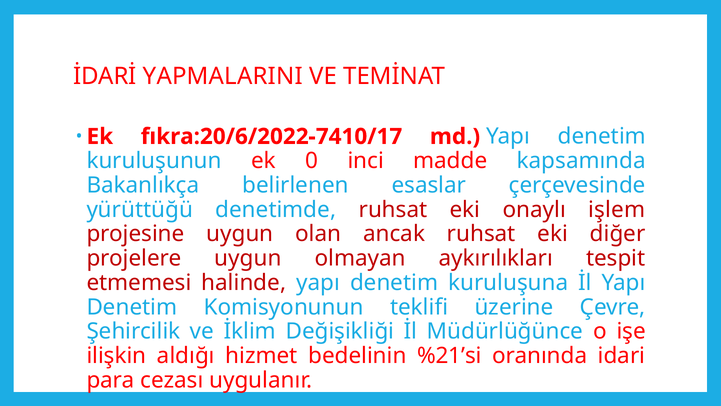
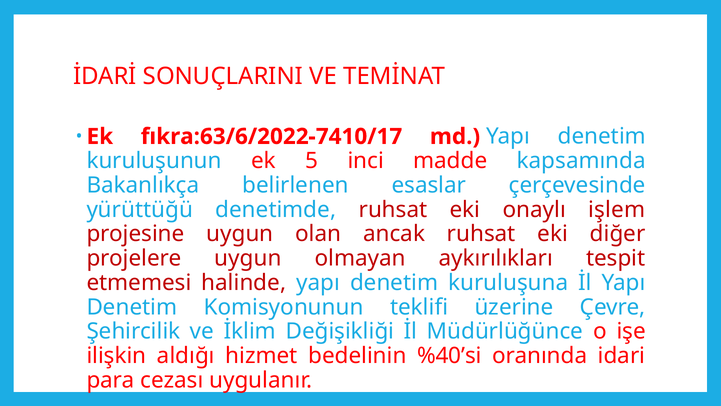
YAPMALARINI: YAPMALARINI -> SONUÇLARINI
fıkra:20/6/2022-7410/17: fıkra:20/6/2022-7410/17 -> fıkra:63/6/2022-7410/17
0: 0 -> 5
%21’si: %21’si -> %40’si
